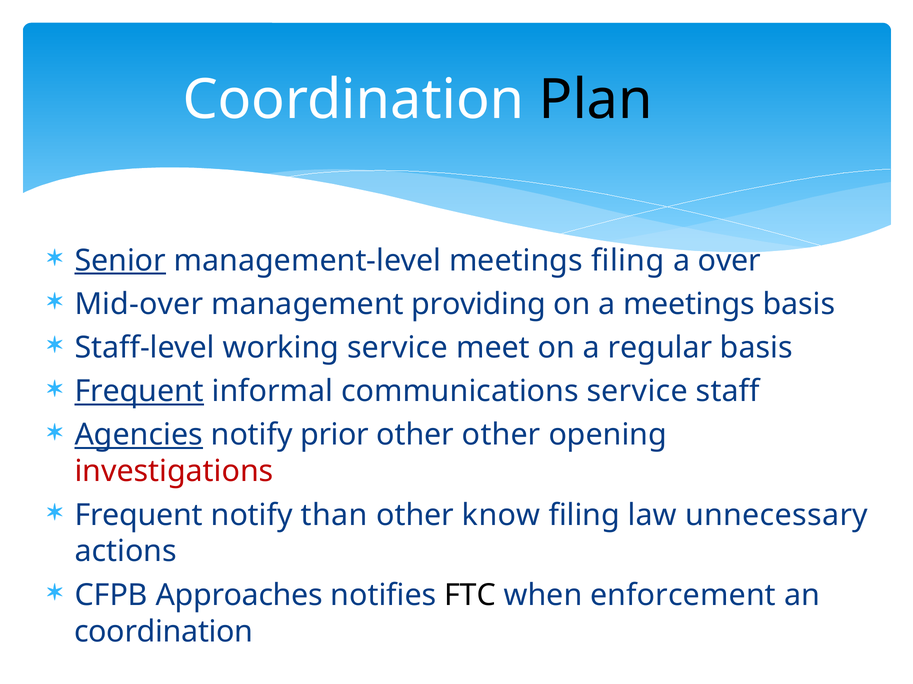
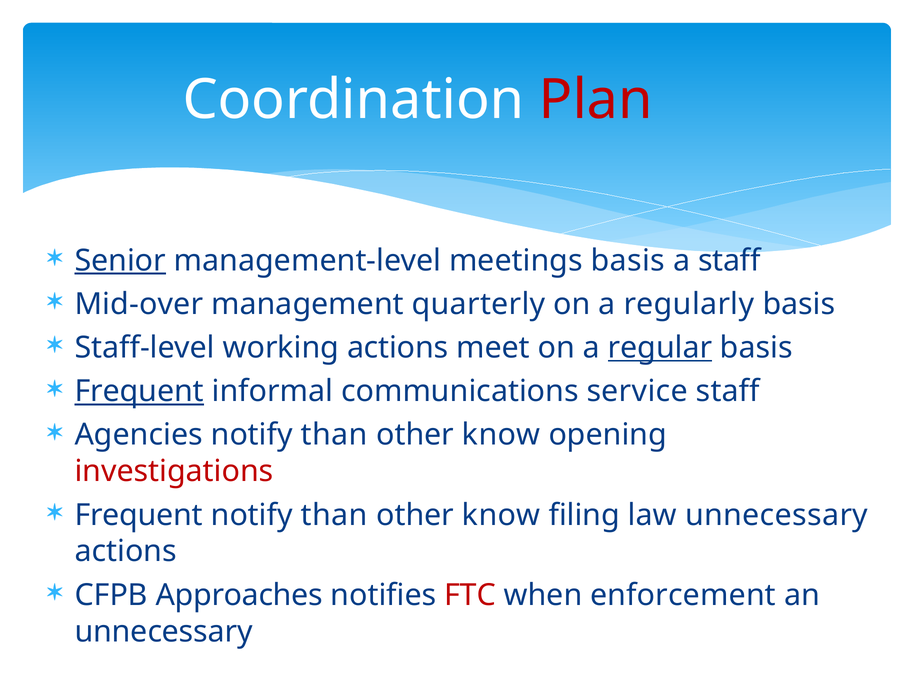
Plan colour: black -> red
meetings filing: filing -> basis
a over: over -> staff
providing: providing -> quarterly
a meetings: meetings -> regularly
working service: service -> actions
regular underline: none -> present
Agencies underline: present -> none
prior at (335, 435): prior -> than
other at (501, 435): other -> know
FTC colour: black -> red
coordination at (164, 632): coordination -> unnecessary
